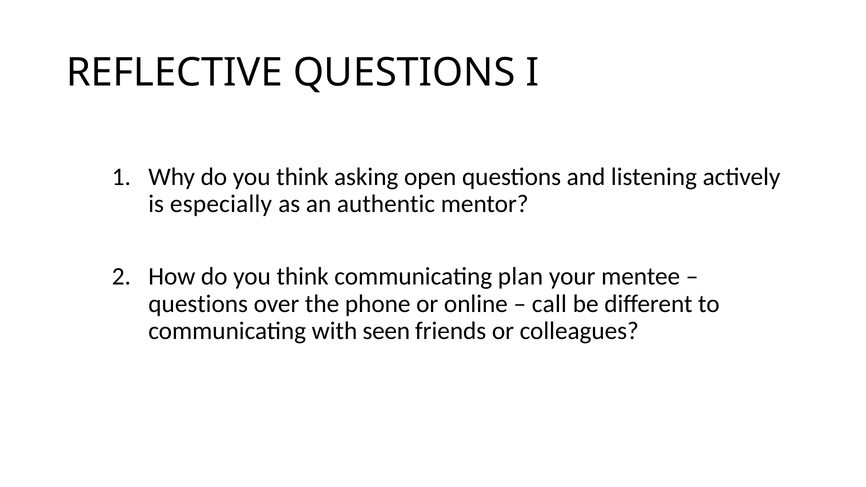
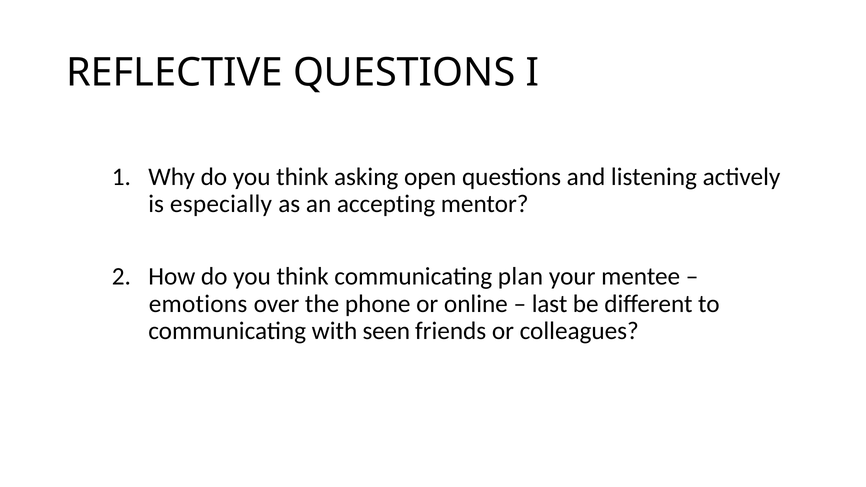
authentic: authentic -> accepting
questions at (198, 304): questions -> emotions
call: call -> last
